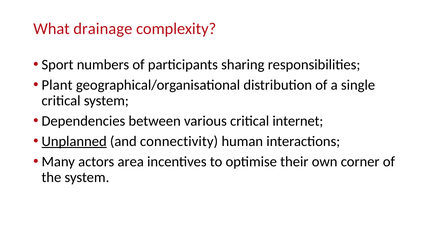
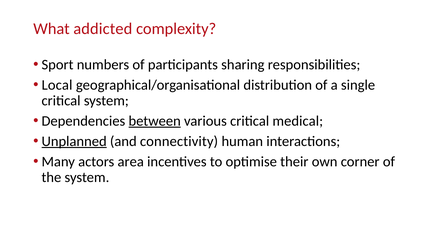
drainage: drainage -> addicted
Plant: Plant -> Local
between underline: none -> present
internet: internet -> medical
